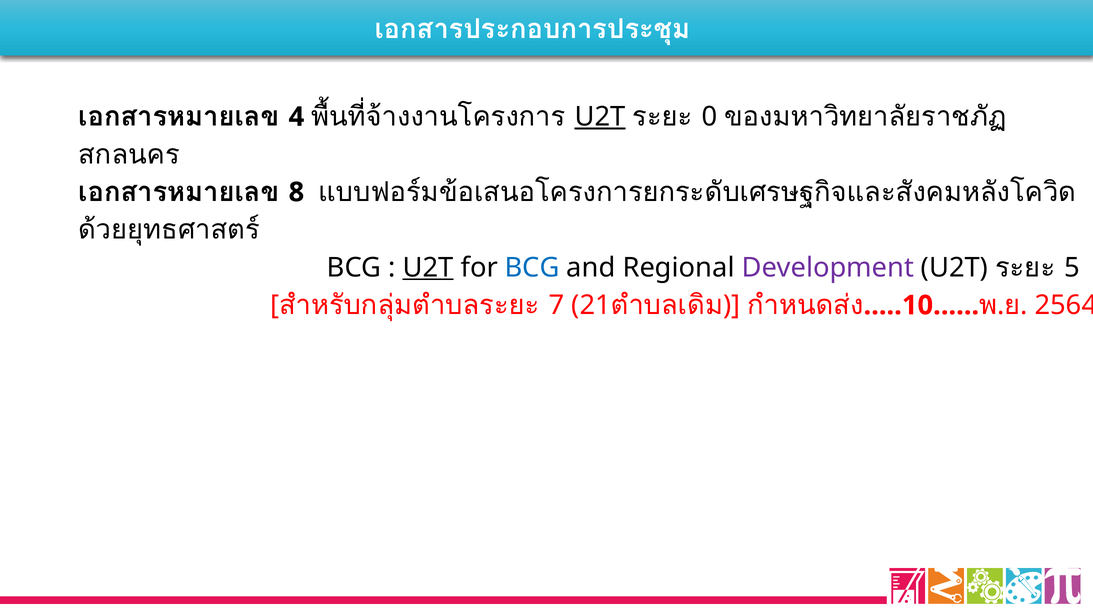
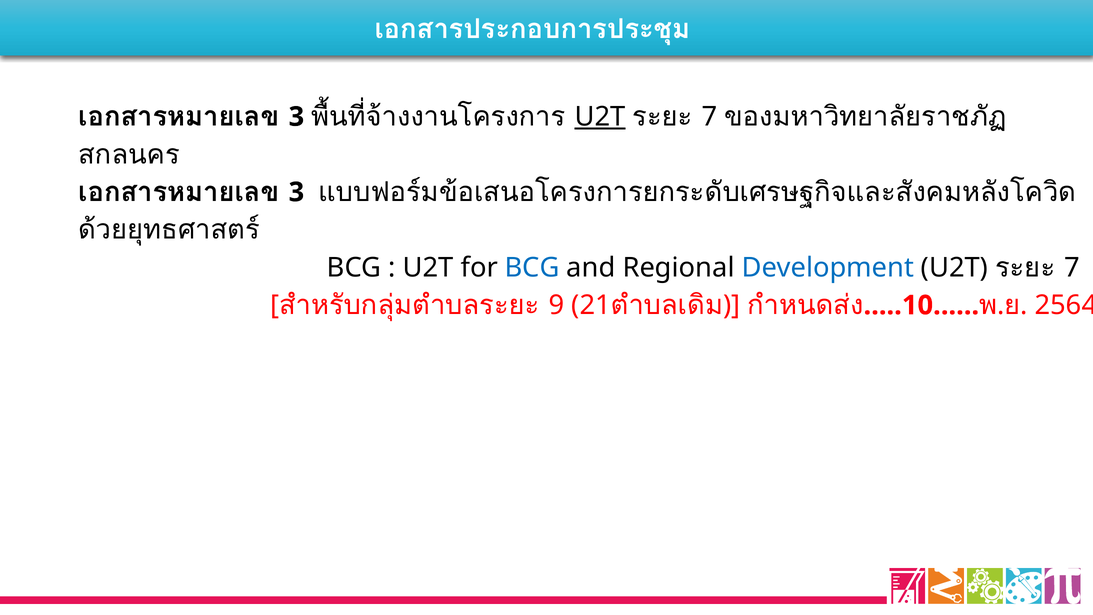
4 at (296, 117): 4 -> 3
0 at (709, 117): 0 -> 7
8 at (296, 192): 8 -> 3
U2T at (428, 268) underline: present -> none
Development colour: purple -> blue
5 at (1072, 268): 5 -> 7
7: 7 -> 9
